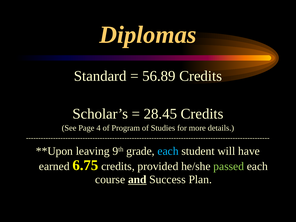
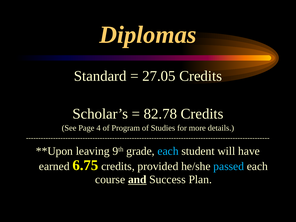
56.89: 56.89 -> 27.05
28.45: 28.45 -> 82.78
passed colour: light green -> light blue
